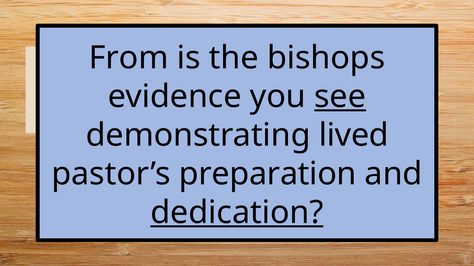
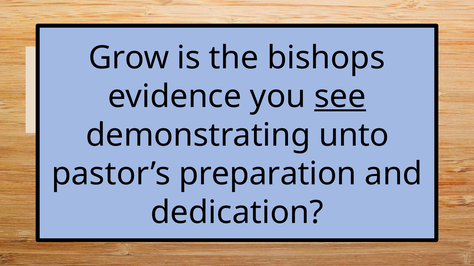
From: From -> Grow
lived: lived -> unto
dedication underline: present -> none
